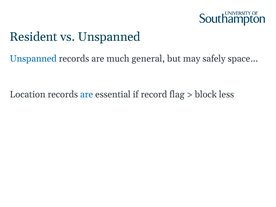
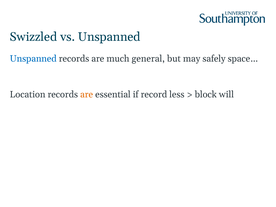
Resident: Resident -> Swizzled
are at (87, 94) colour: blue -> orange
flag: flag -> less
less: less -> will
